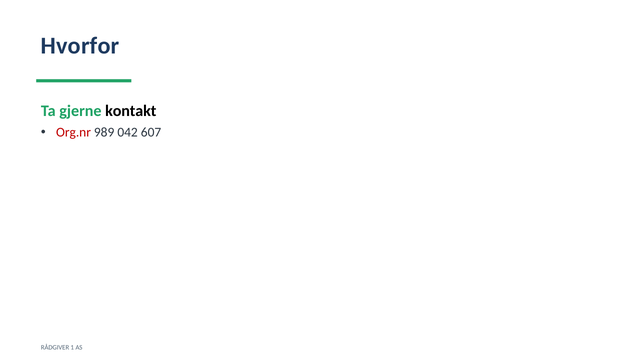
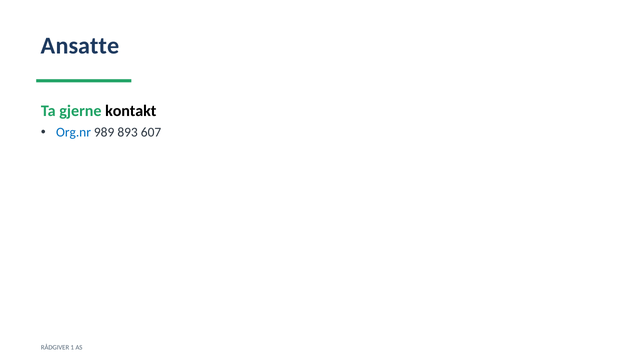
Hvorfor: Hvorfor -> Ansatte
Org.nr colour: red -> blue
042: 042 -> 893
